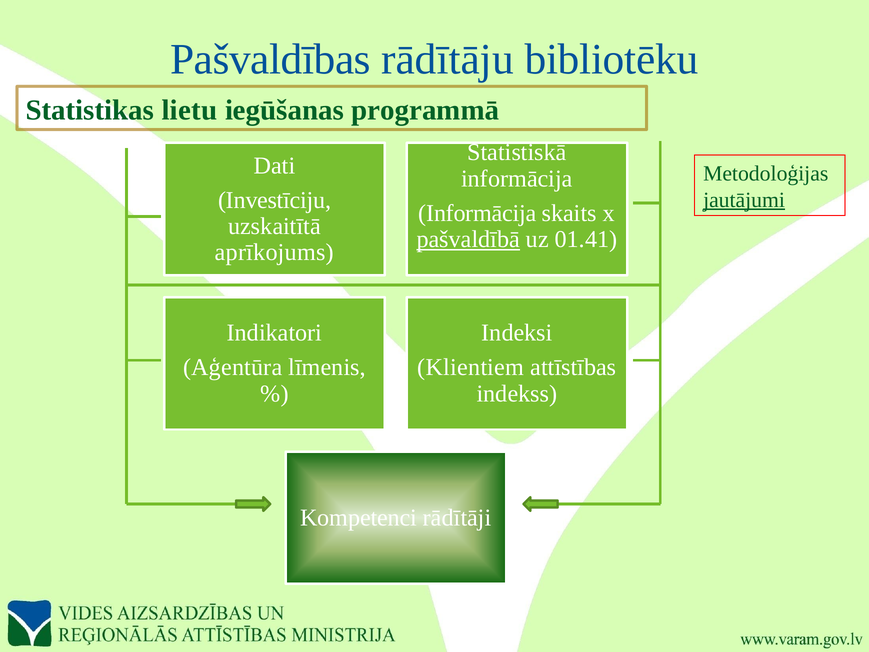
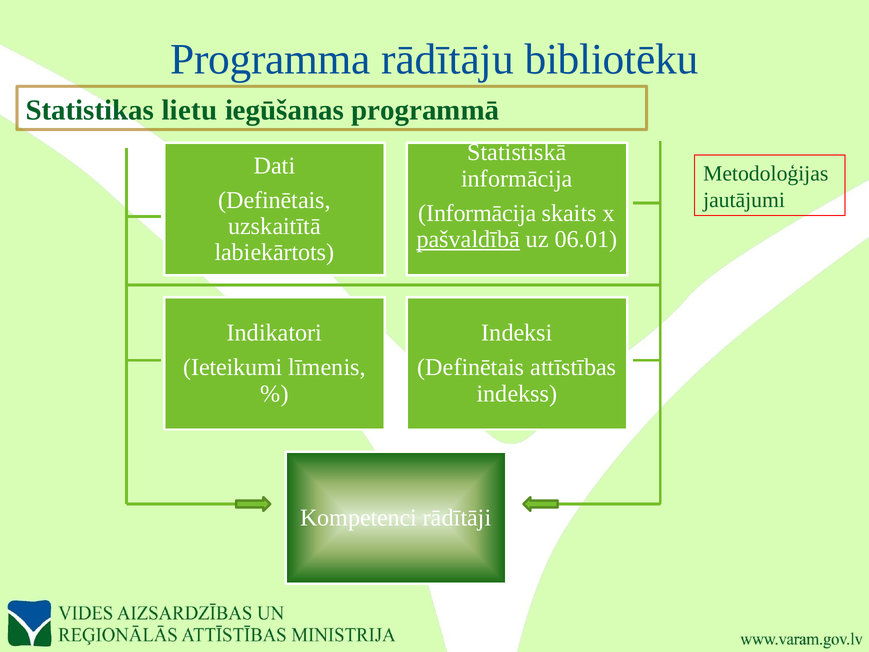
Pašvaldības: Pašvaldības -> Programma
Investīciju at (275, 200): Investīciju -> Definētais
jautājumi underline: present -> none
01.41: 01.41 -> 06.01
aprīkojums: aprīkojums -> labiekārtots
Aģentūra: Aģentūra -> Ieteikumi
Klientiem at (471, 367): Klientiem -> Definētais
